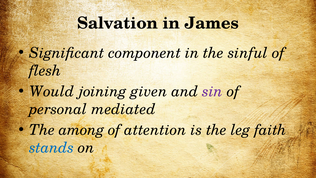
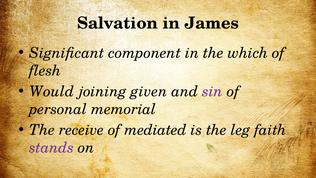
sinful: sinful -> which
mediated: mediated -> memorial
among: among -> receive
attention: attention -> mediated
stands colour: blue -> purple
